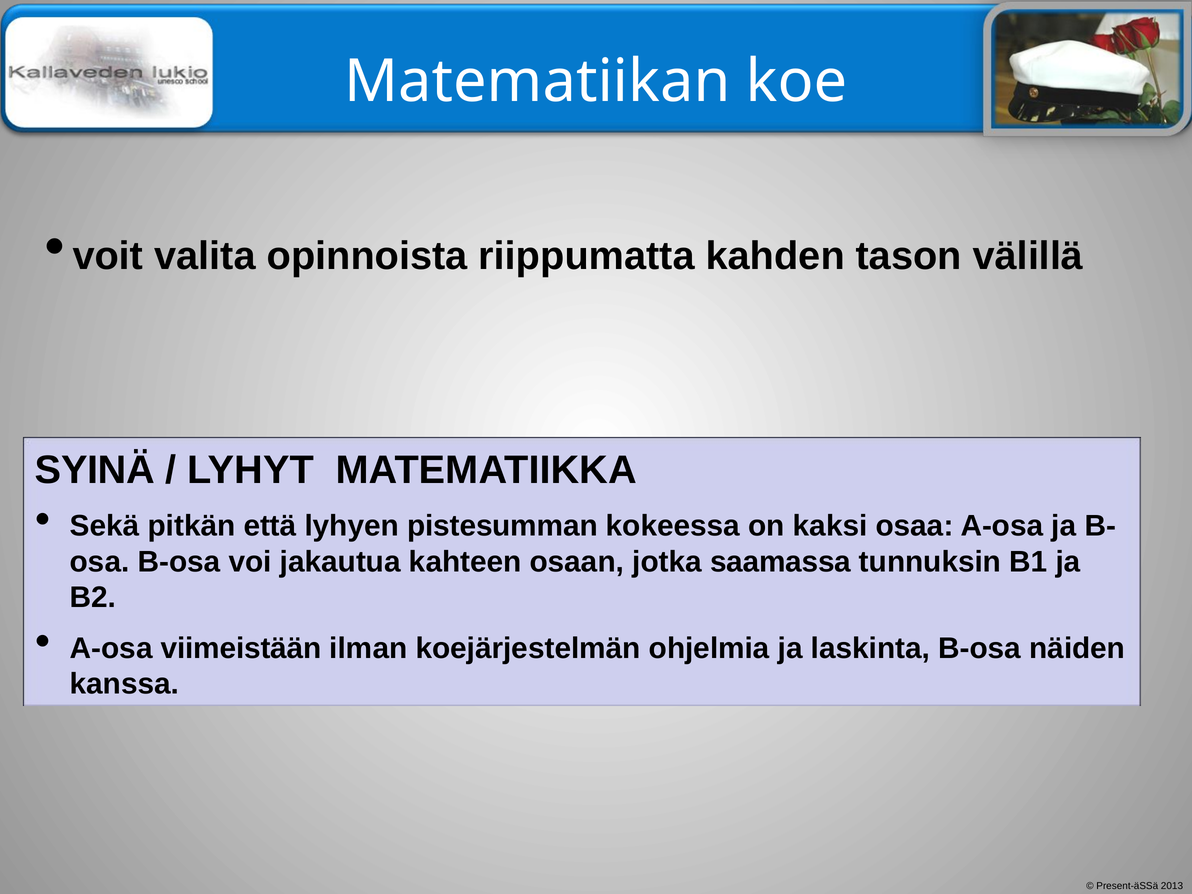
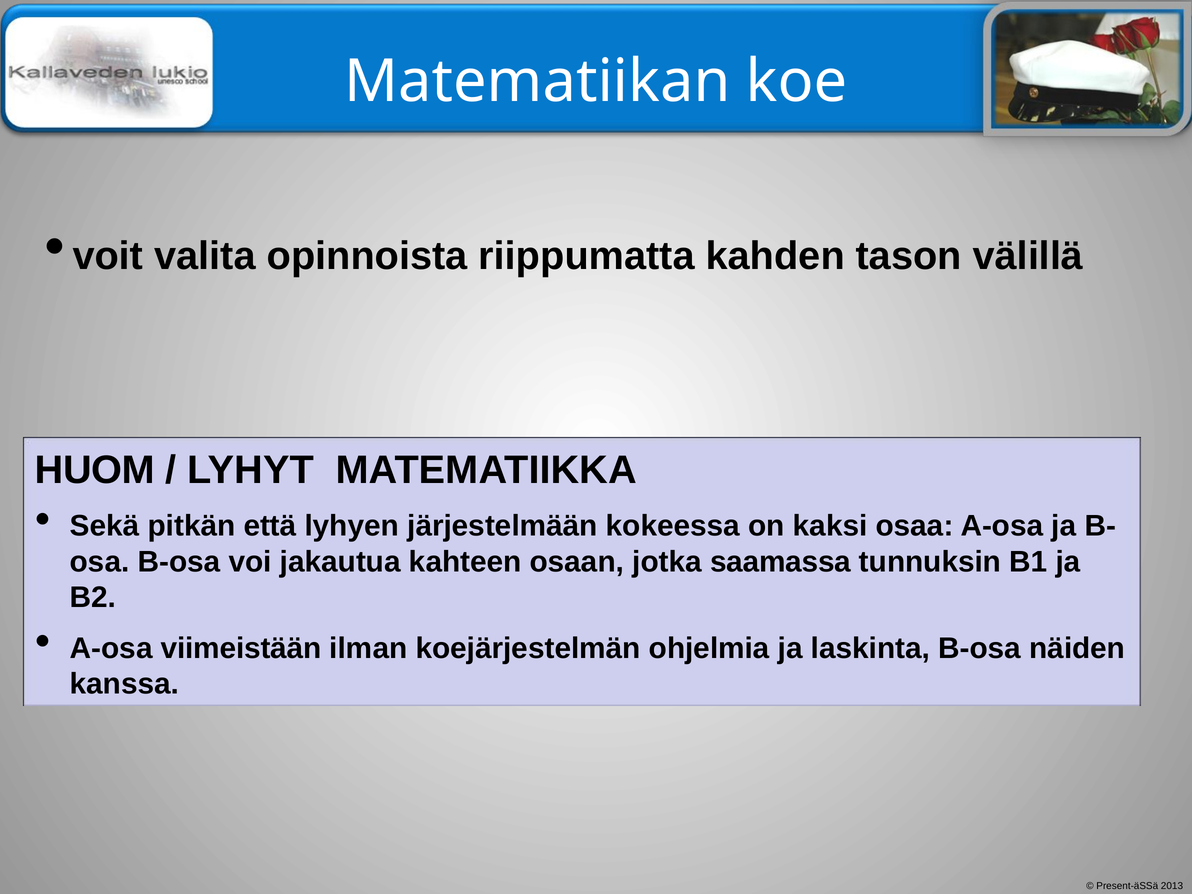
SYINÄ: SYINÄ -> HUOM
pistesumman: pistesumman -> järjestelmään
